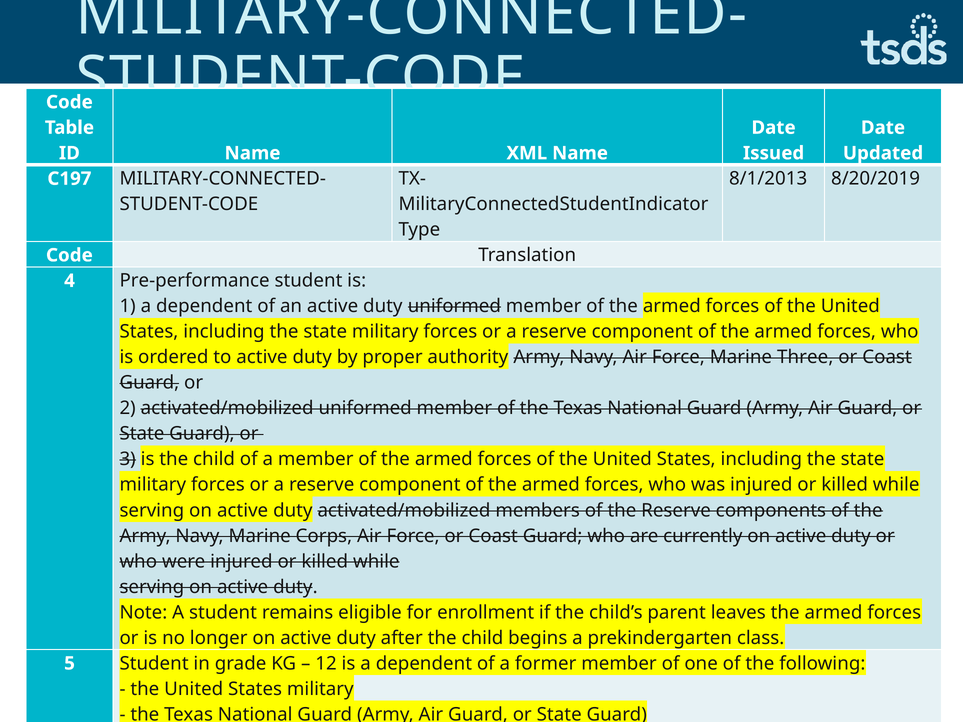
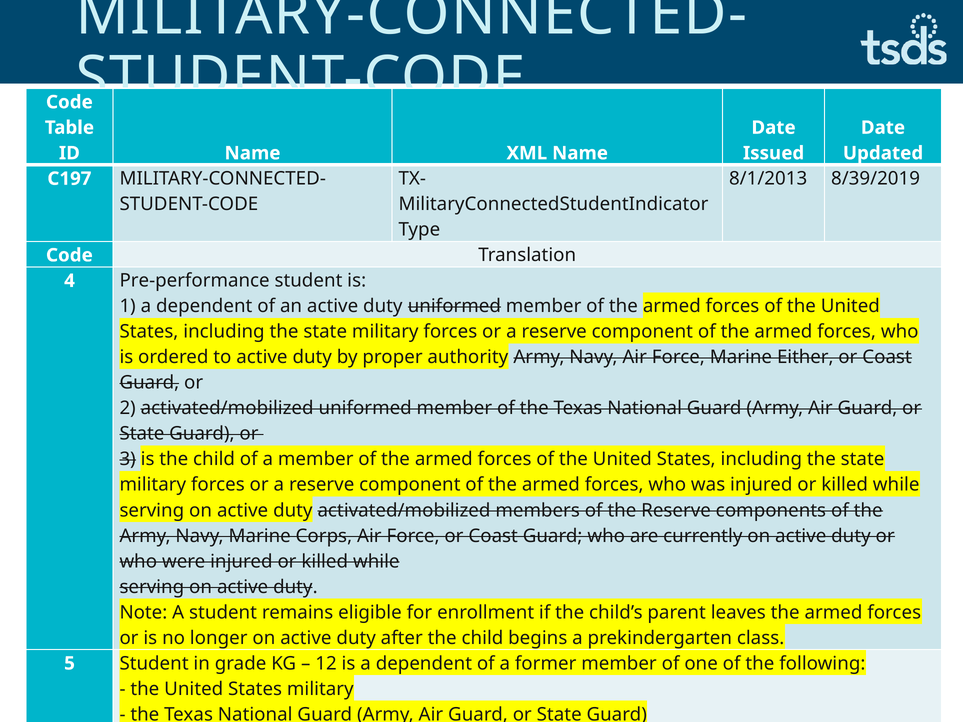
8/20/2019: 8/20/2019 -> 8/39/2019
Three: Three -> Either
